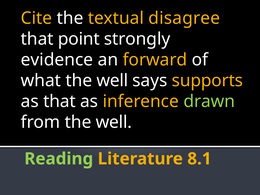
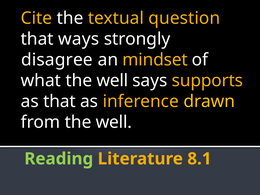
disagree: disagree -> question
point: point -> ways
evidence: evidence -> disagree
forward: forward -> mindset
drawn colour: light green -> yellow
